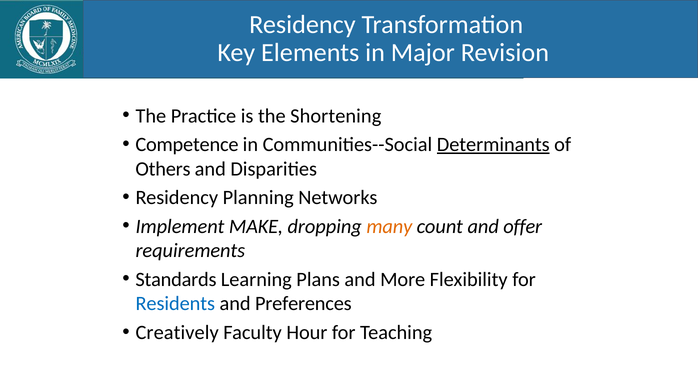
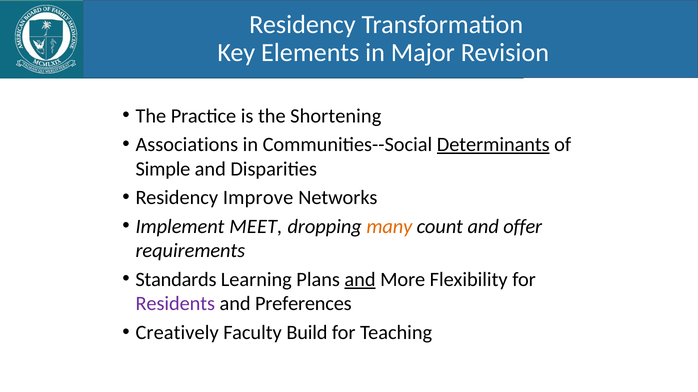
Competence: Competence -> Associations
Others: Others -> Simple
Planning: Planning -> Improve
MAKE: MAKE -> MEET
and at (360, 280) underline: none -> present
Residents colour: blue -> purple
Hour: Hour -> Build
